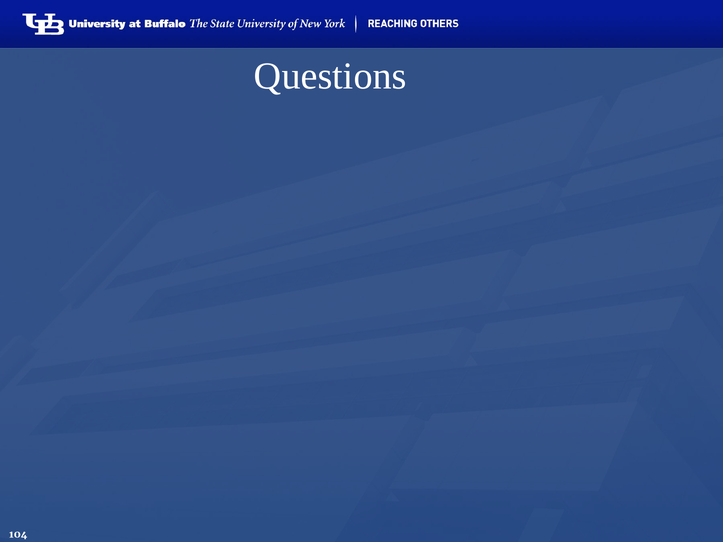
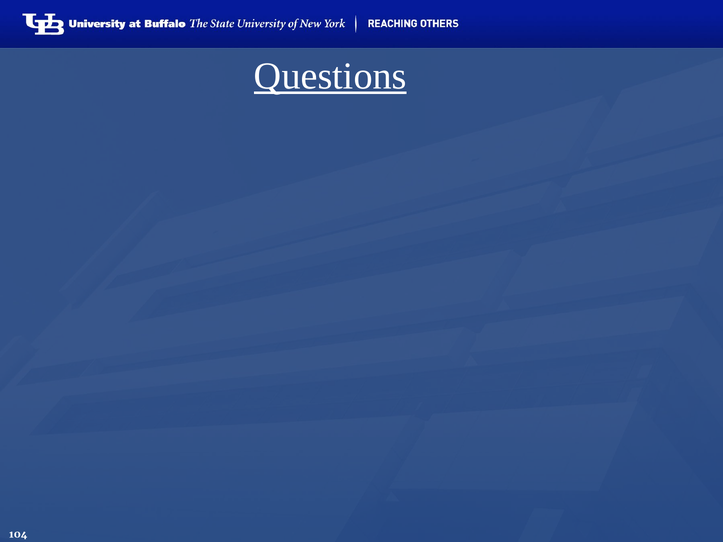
Questions underline: none -> present
